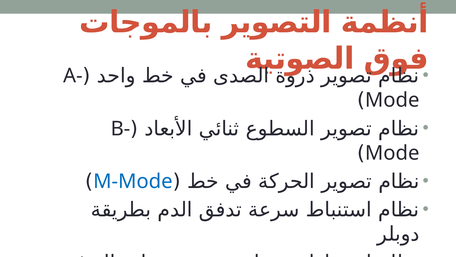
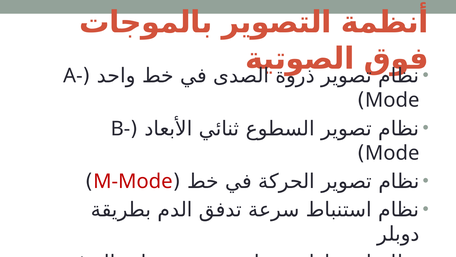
M-Mode colour: blue -> red
